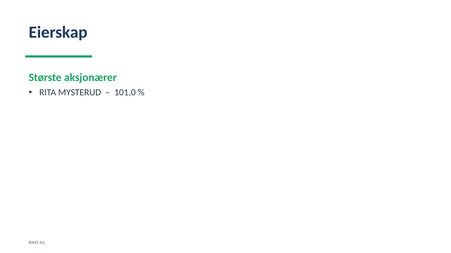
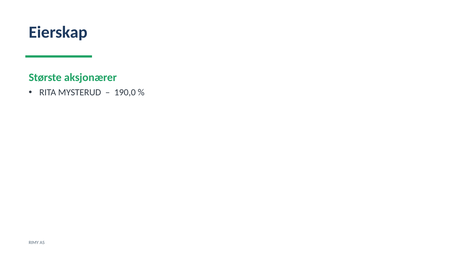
101,0: 101,0 -> 190,0
